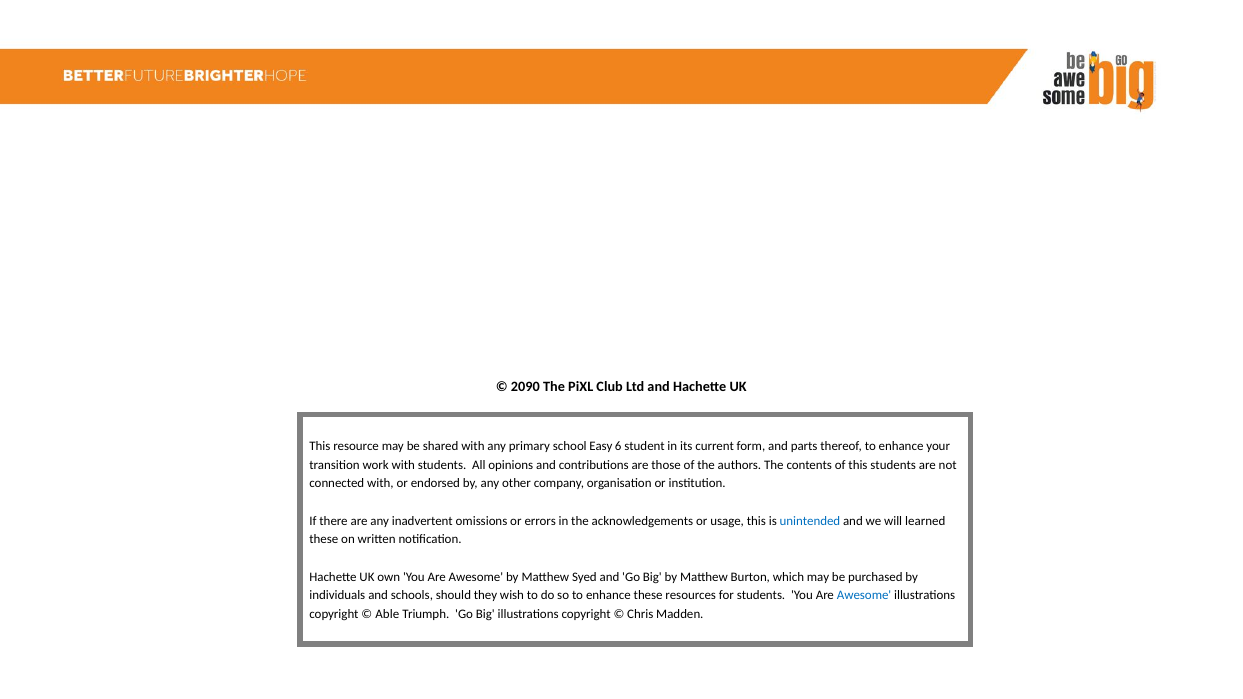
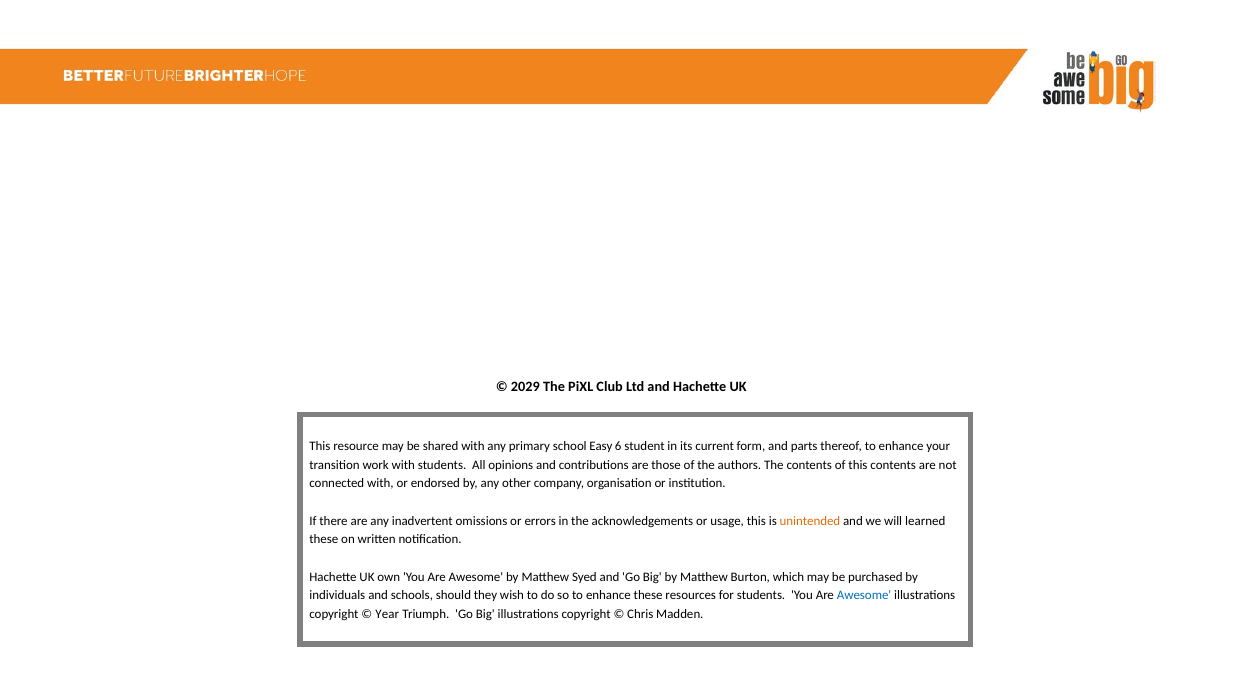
2090: 2090 -> 2029
this students: students -> contents
unintended colour: blue -> orange
Able: Able -> Year
